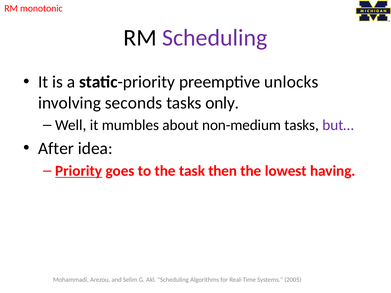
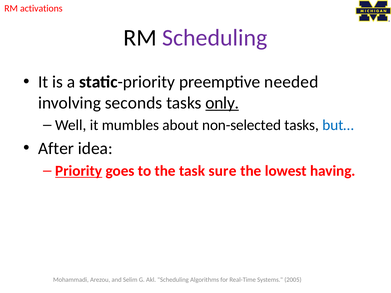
monotonic: monotonic -> activations
unlocks: unlocks -> needed
only underline: none -> present
non-medium: non-medium -> non-selected
but… colour: purple -> blue
then: then -> sure
